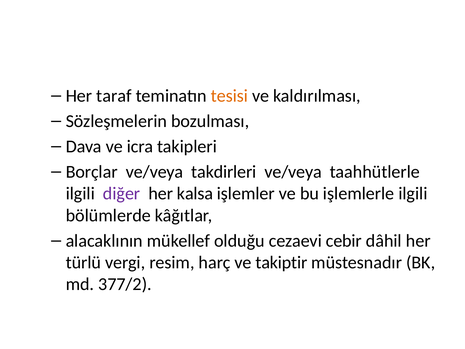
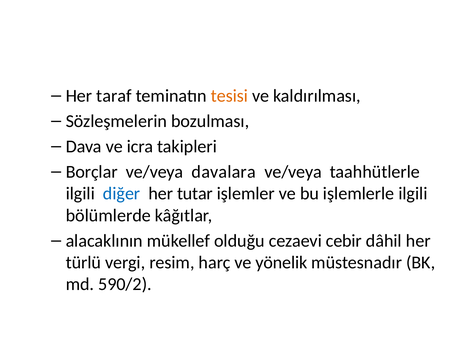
takdirleri: takdirleri -> davalara
diğer colour: purple -> blue
kalsa: kalsa -> tutar
takiptir: takiptir -> yönelik
377/2: 377/2 -> 590/2
